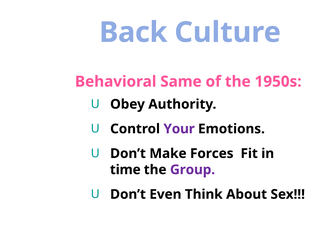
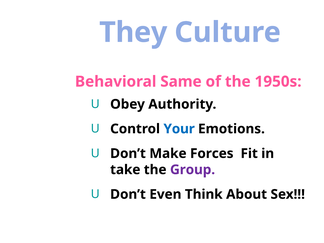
Back: Back -> They
Your colour: purple -> blue
time: time -> take
